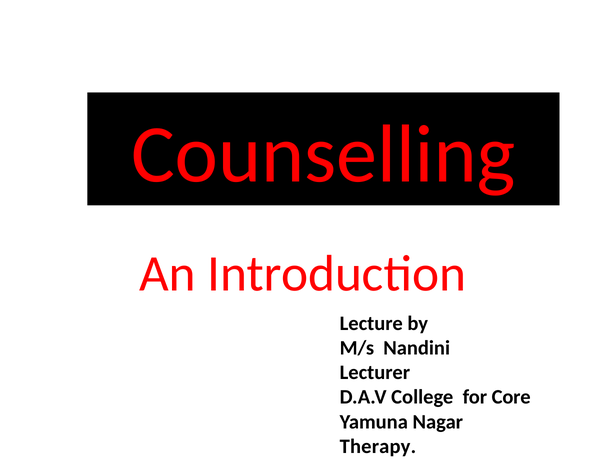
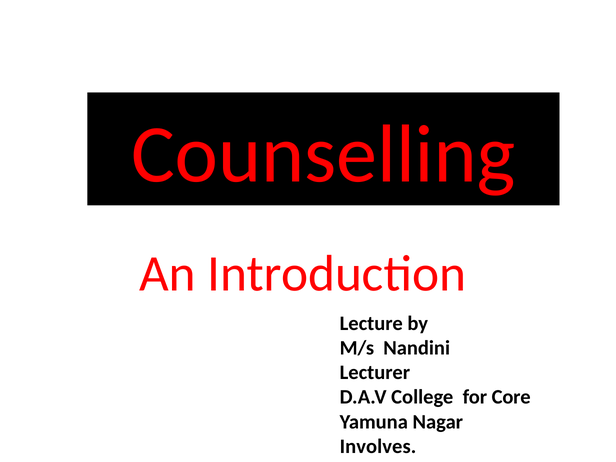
Therapy: Therapy -> Involves
